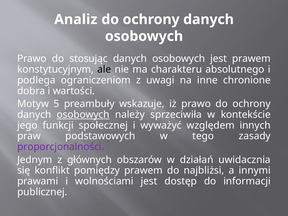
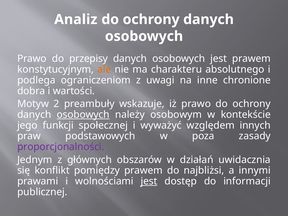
stosując: stosując -> przepisy
ale colour: black -> orange
5: 5 -> 2
sprzeciwiła: sprzeciwiła -> osobowym
tego: tego -> poza
jest at (149, 181) underline: none -> present
